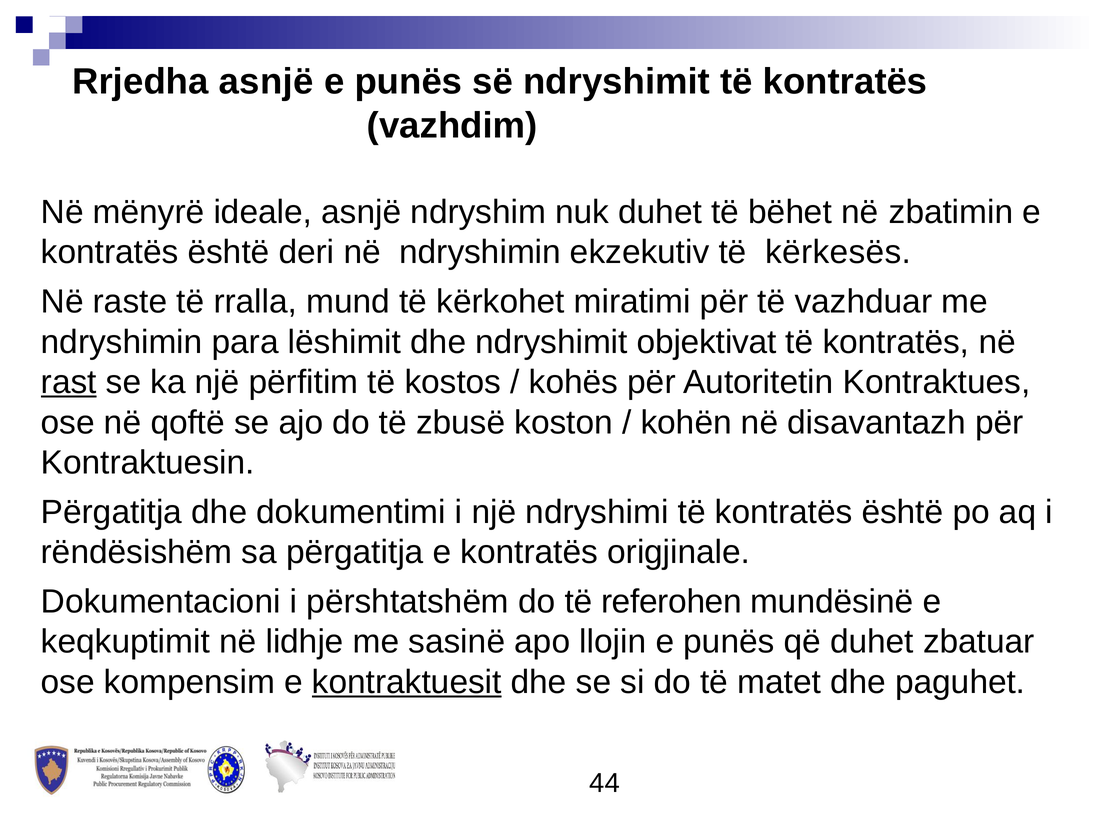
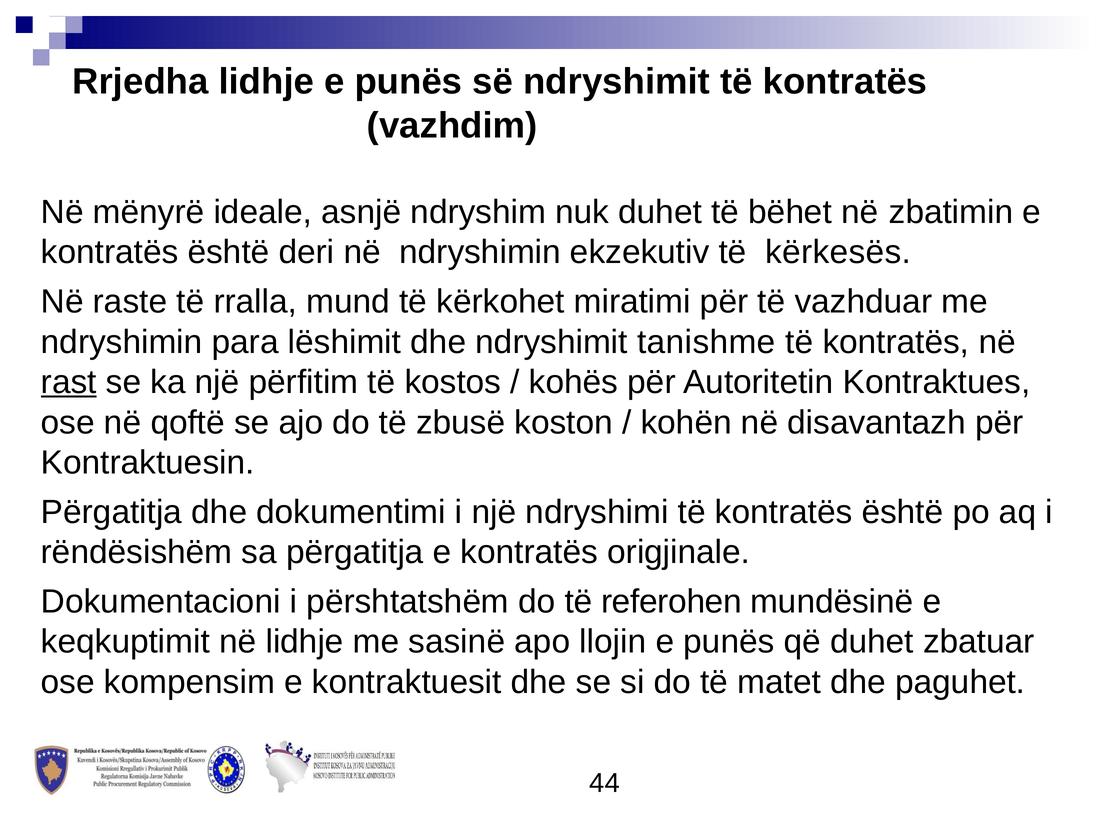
Rrjedha asnjë: asnjë -> lidhje
objektivat: objektivat -> tanishme
kontraktuesit underline: present -> none
